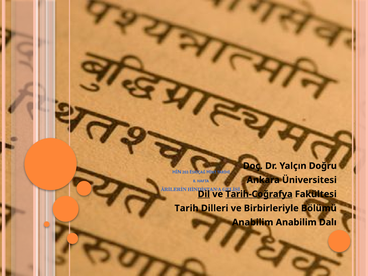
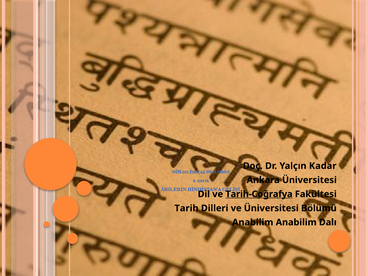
Doğru: Doğru -> Kadar
Dil underline: present -> none
ve Birbirleriyle: Birbirleriyle -> Üniversitesi
